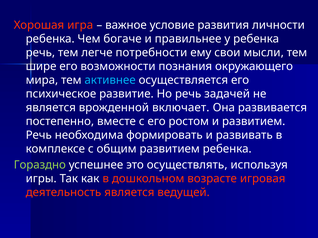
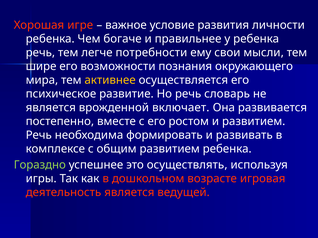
игра: игра -> игре
активнее colour: light blue -> yellow
задачей: задачей -> словарь
